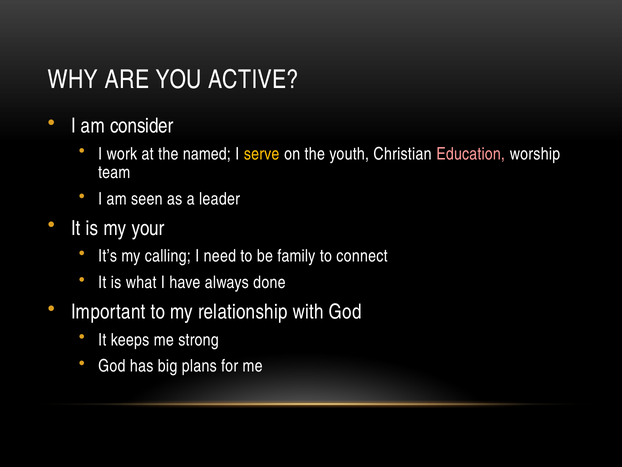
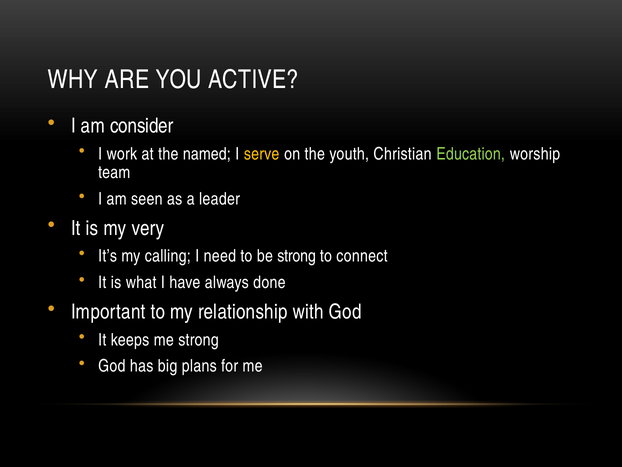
Education colour: pink -> light green
your: your -> very
be family: family -> strong
